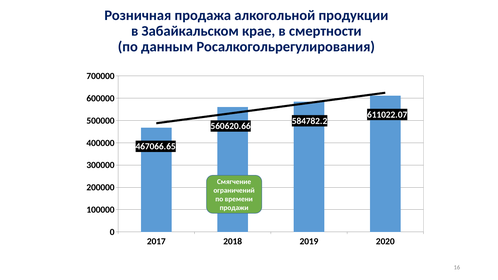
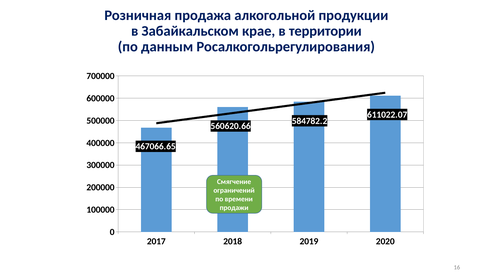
смертности: смертности -> территории
